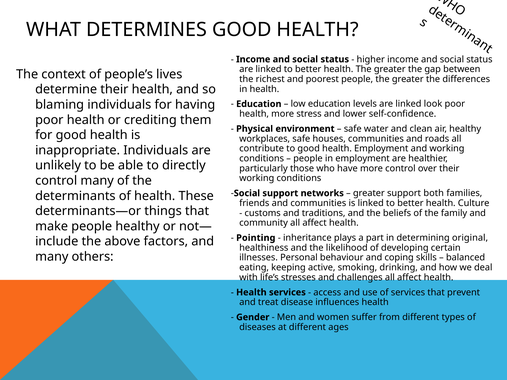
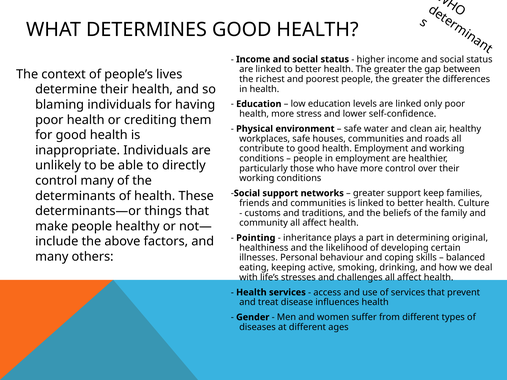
look: look -> only
both: both -> keep
